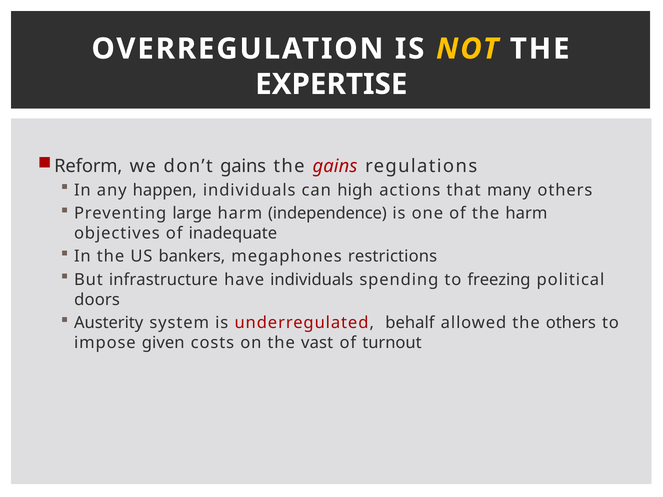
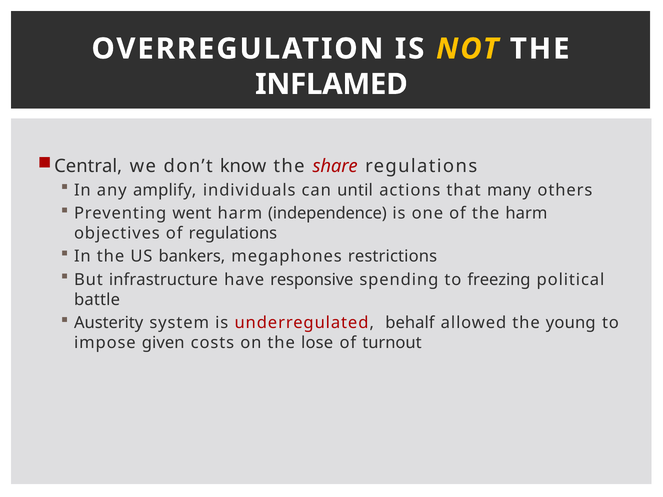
EXPERTISE: EXPERTISE -> INFLAMED
Reform: Reform -> Central
don’t gains: gains -> know
the gains: gains -> share
happen: happen -> amplify
high: high -> until
large: large -> went
of inadequate: inadequate -> regulations
have individuals: individuals -> responsive
doors: doors -> battle
the others: others -> young
vast: vast -> lose
